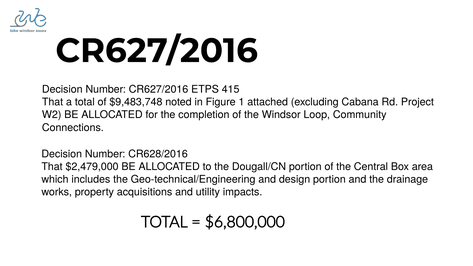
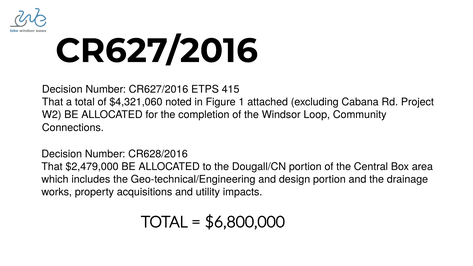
$9,483,748: $9,483,748 -> $4,321,060
